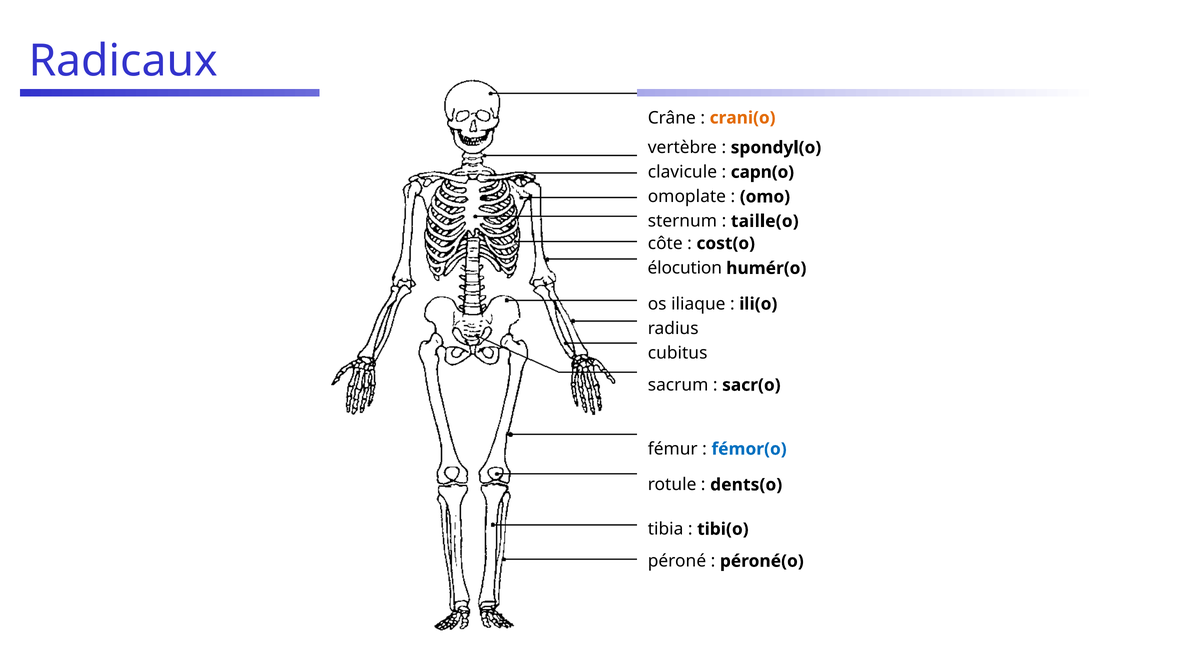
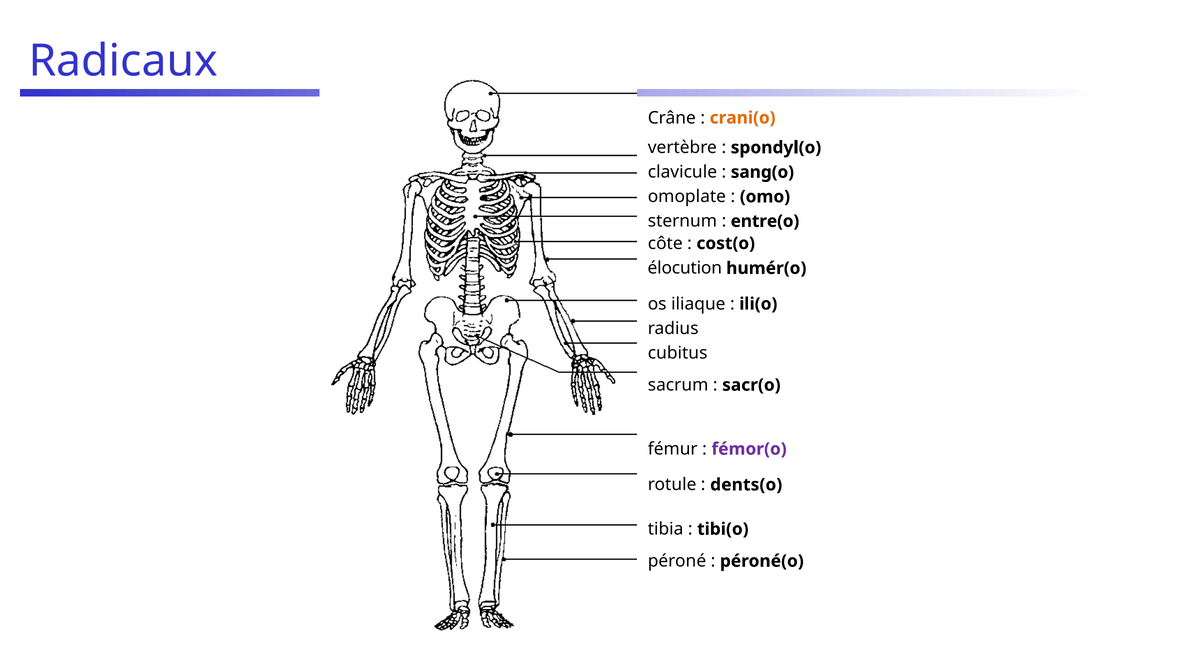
capn(o: capn(o -> sang(o
taille(o: taille(o -> entre(o
fémor(o colour: blue -> purple
